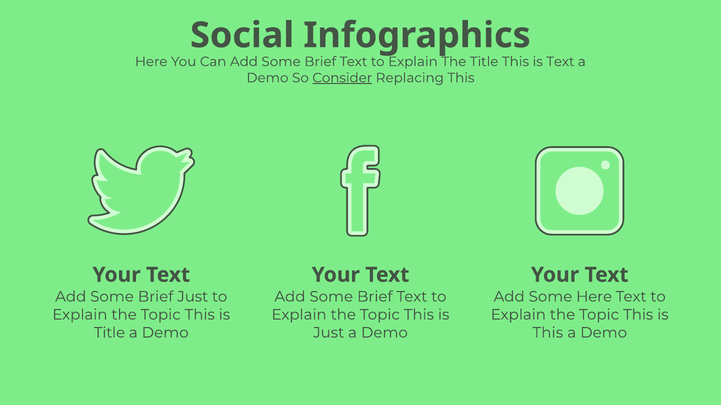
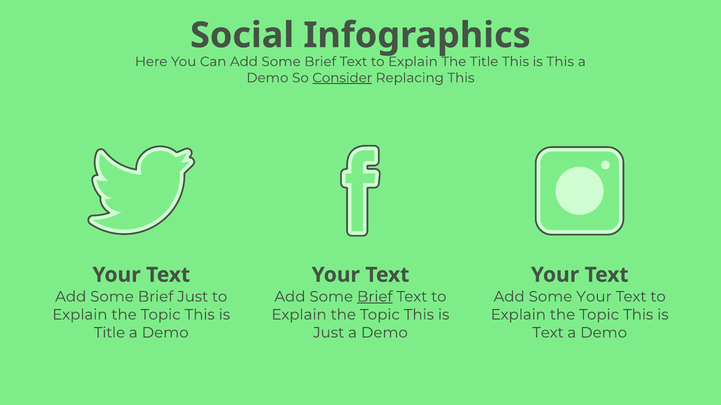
is Text: Text -> This
Brief at (375, 297) underline: none -> present
Some Here: Here -> Your
This at (548, 333): This -> Text
